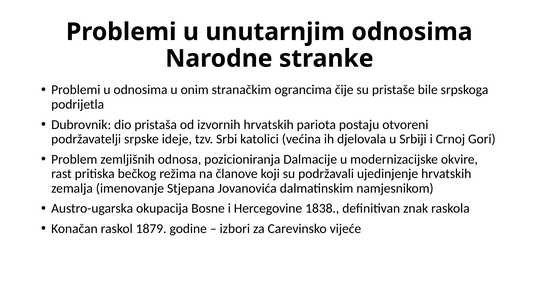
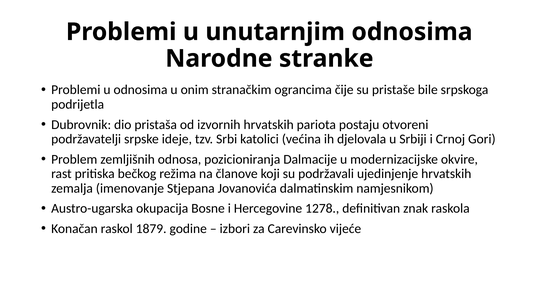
1838: 1838 -> 1278
